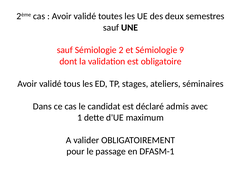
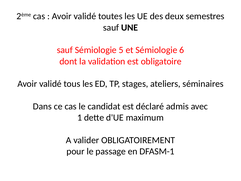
2: 2 -> 5
9: 9 -> 6
